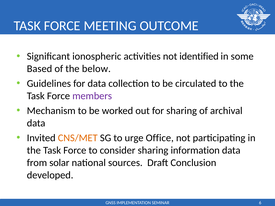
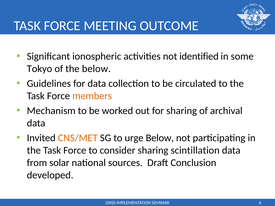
Based: Based -> Tokyo
members colour: purple -> orange
urge Office: Office -> Below
information: information -> scintillation
